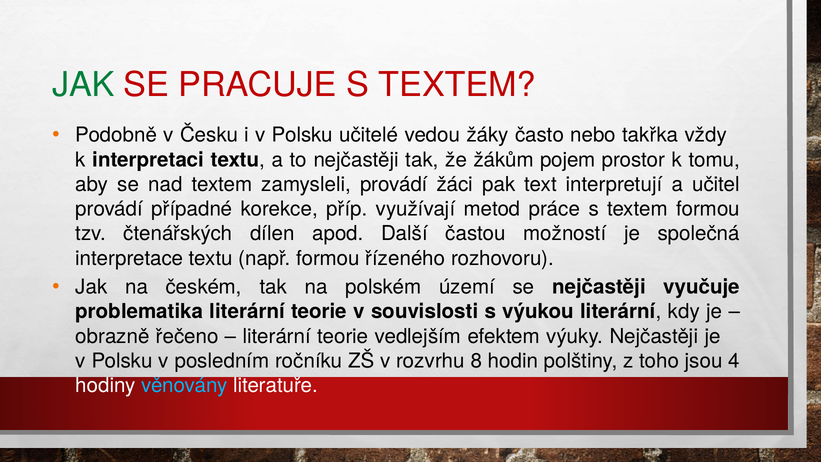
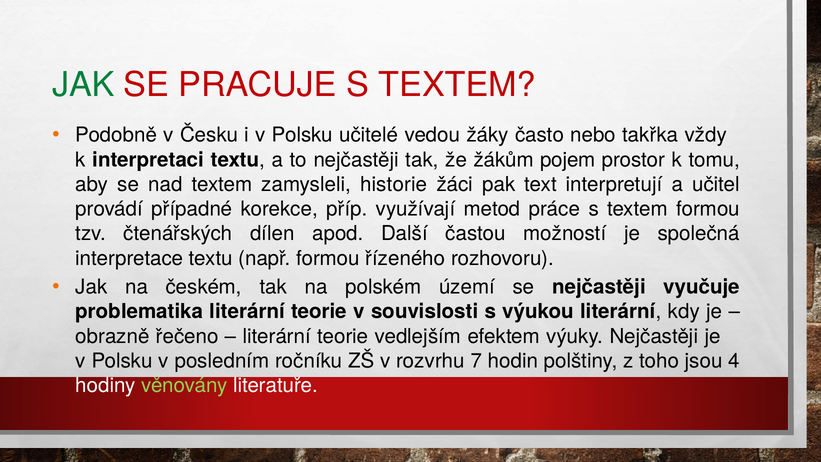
zamysleli provádí: provádí -> historie
8: 8 -> 7
věnovány colour: light blue -> light green
